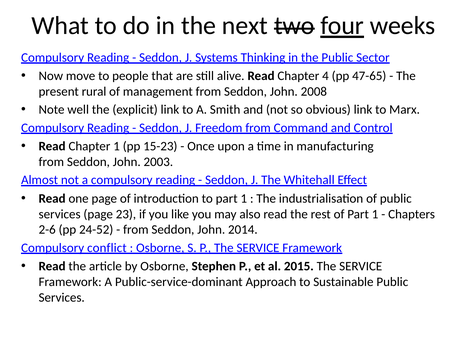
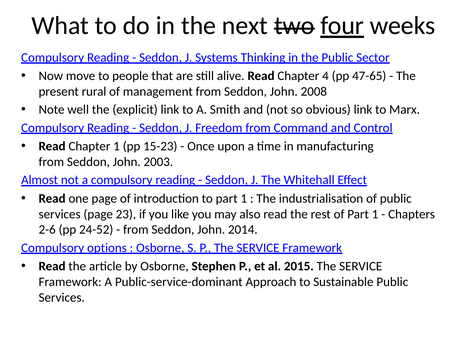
conflict: conflict -> options
